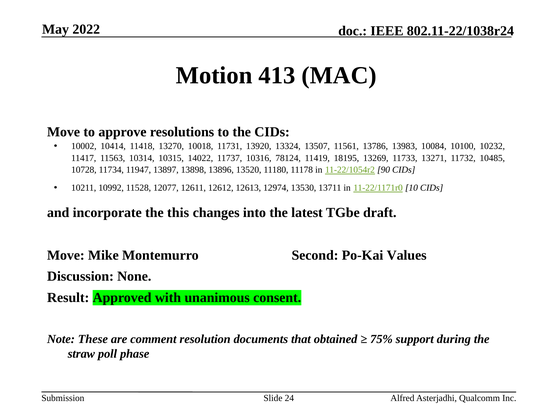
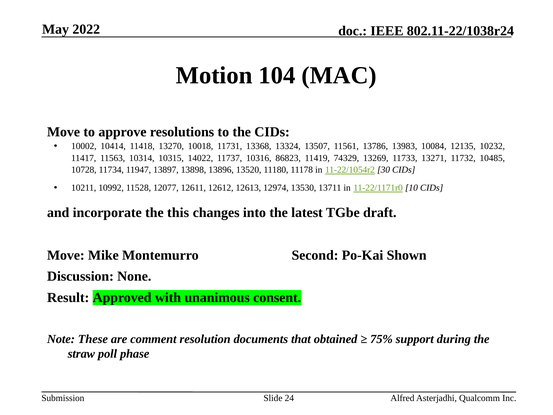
413: 413 -> 104
13920: 13920 -> 13368
10100: 10100 -> 12135
78124: 78124 -> 86823
18195: 18195 -> 74329
90: 90 -> 30
Values: Values -> Shown
